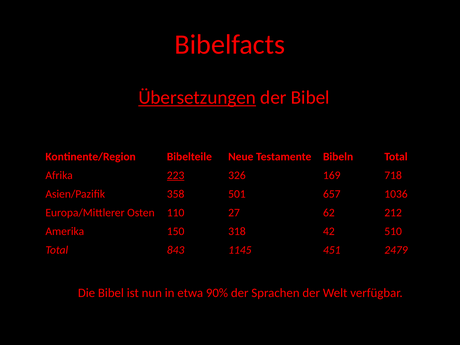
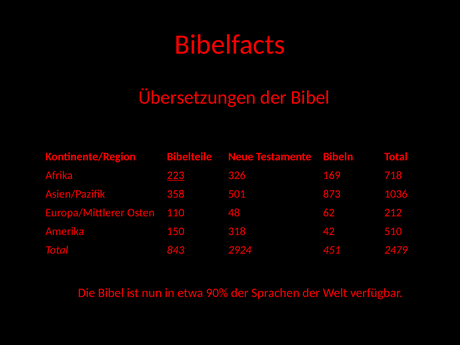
Übersetzungen underline: present -> none
657: 657 -> 873
27: 27 -> 48
1145: 1145 -> 2924
